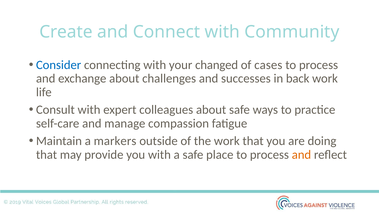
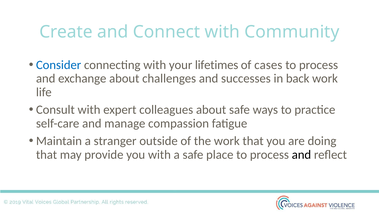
changed: changed -> lifetimes
markers: markers -> stranger
and at (301, 155) colour: orange -> black
